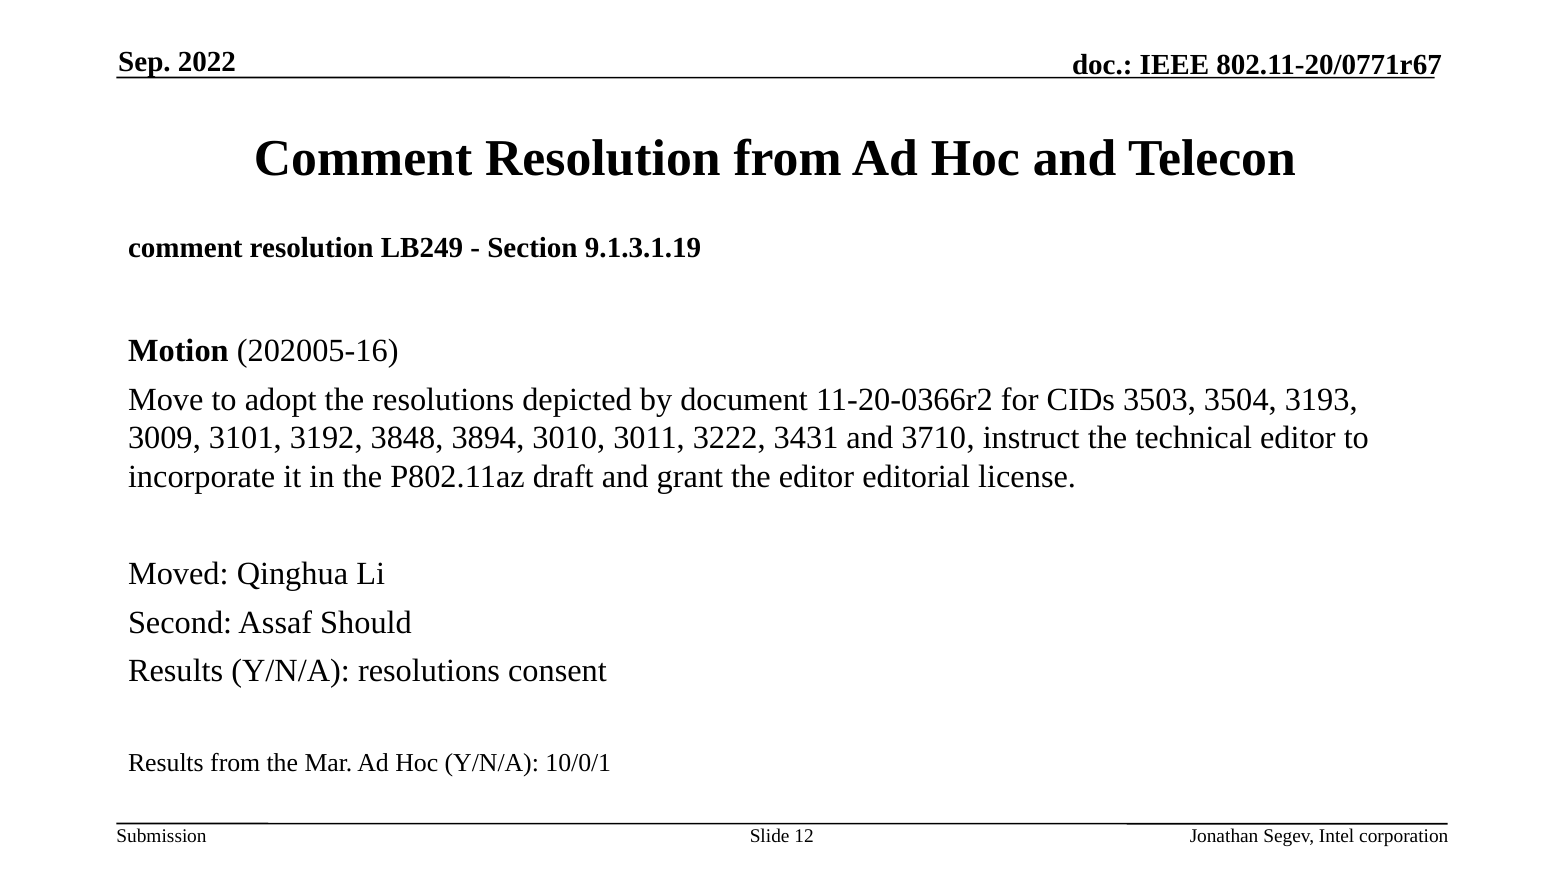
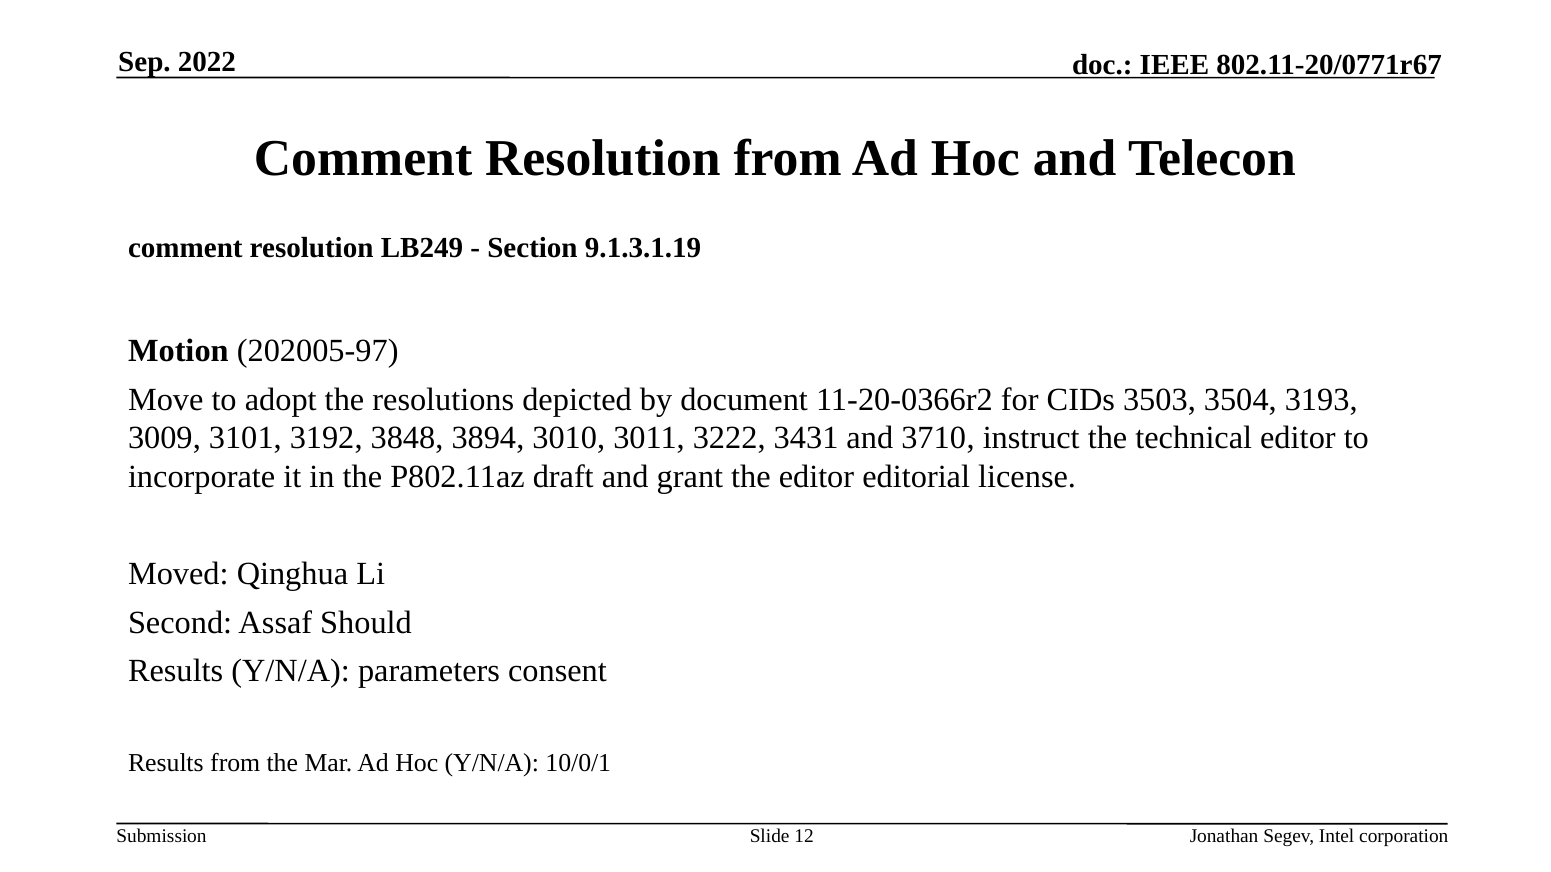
202005-16: 202005-16 -> 202005-97
Y/N/A resolutions: resolutions -> parameters
